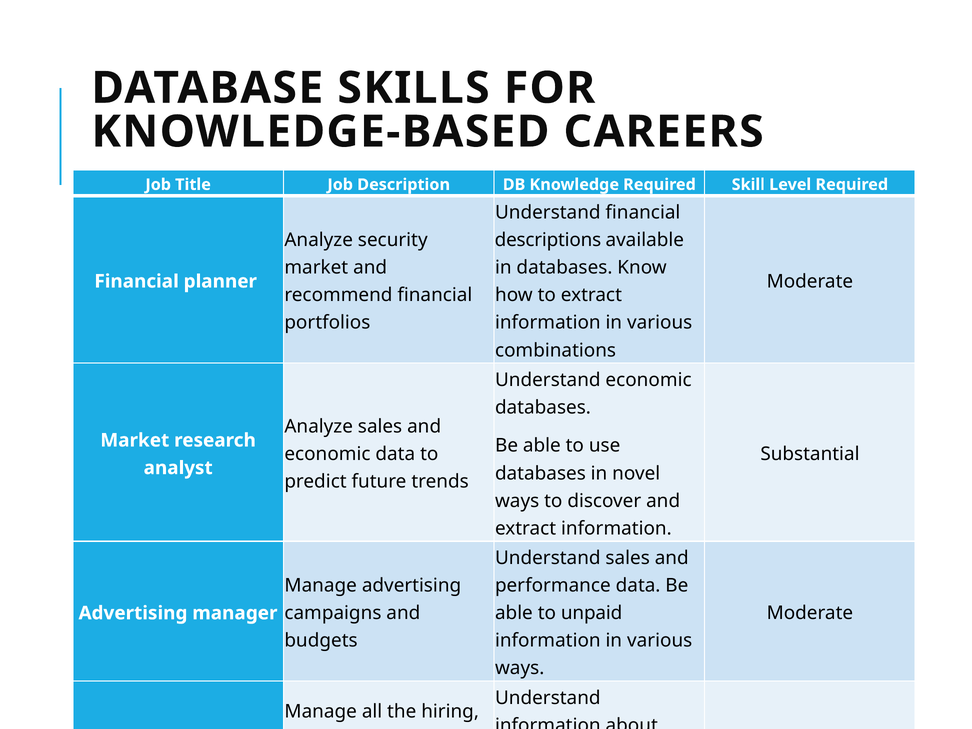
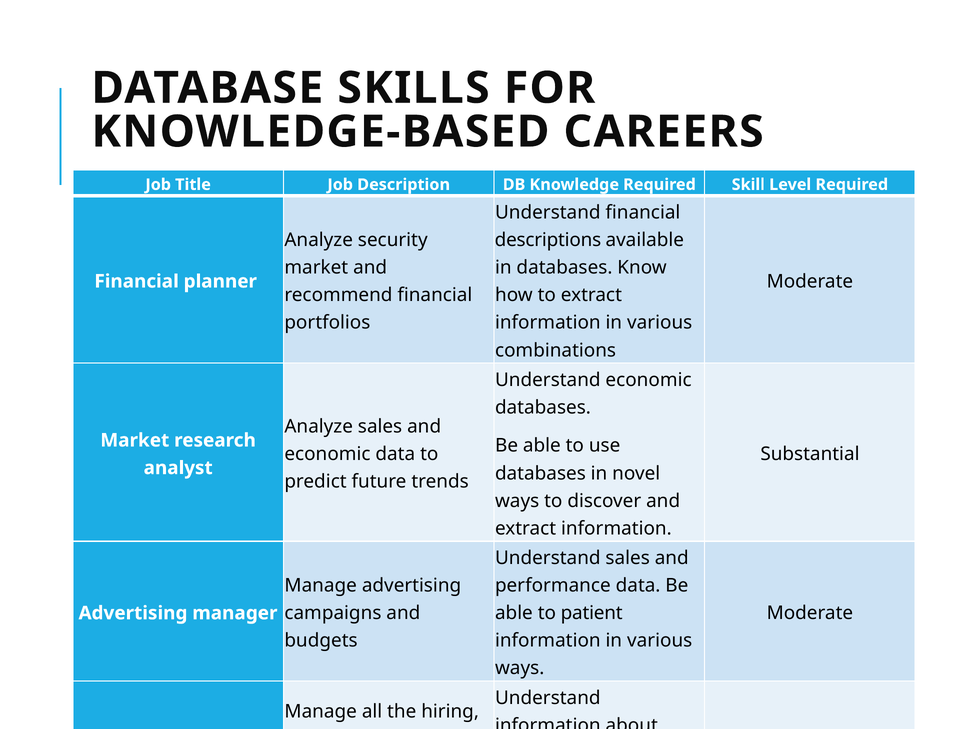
unpaid: unpaid -> patient
